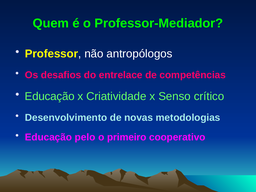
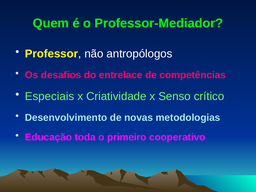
Educação at (50, 96): Educação -> Especiais
pelo: pelo -> toda
